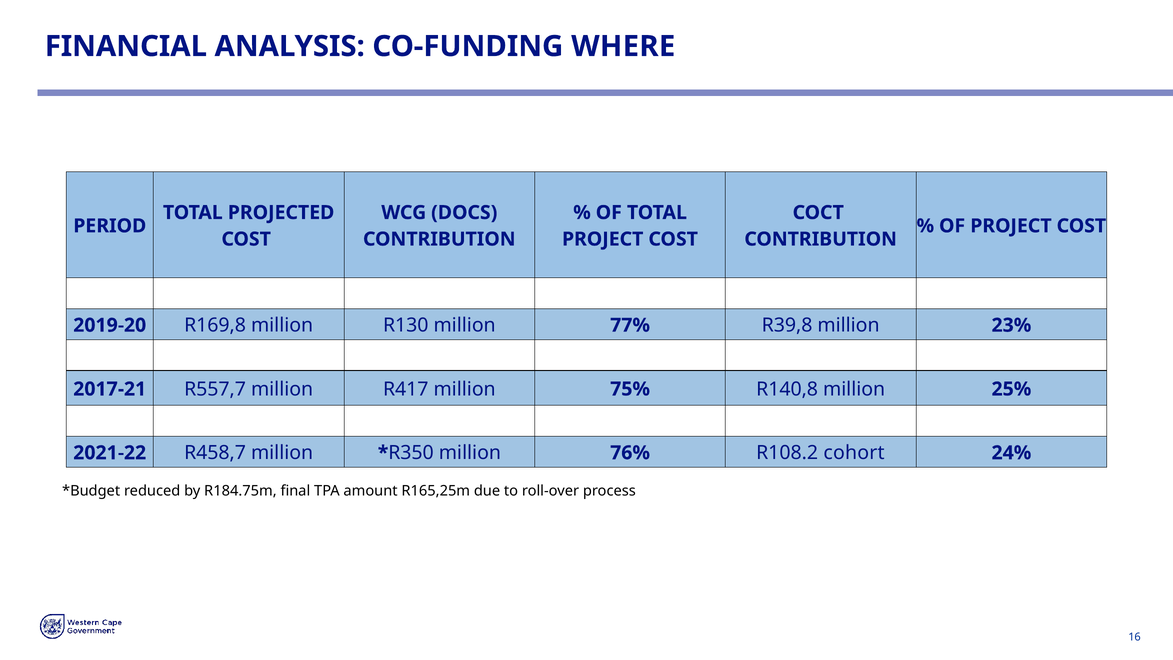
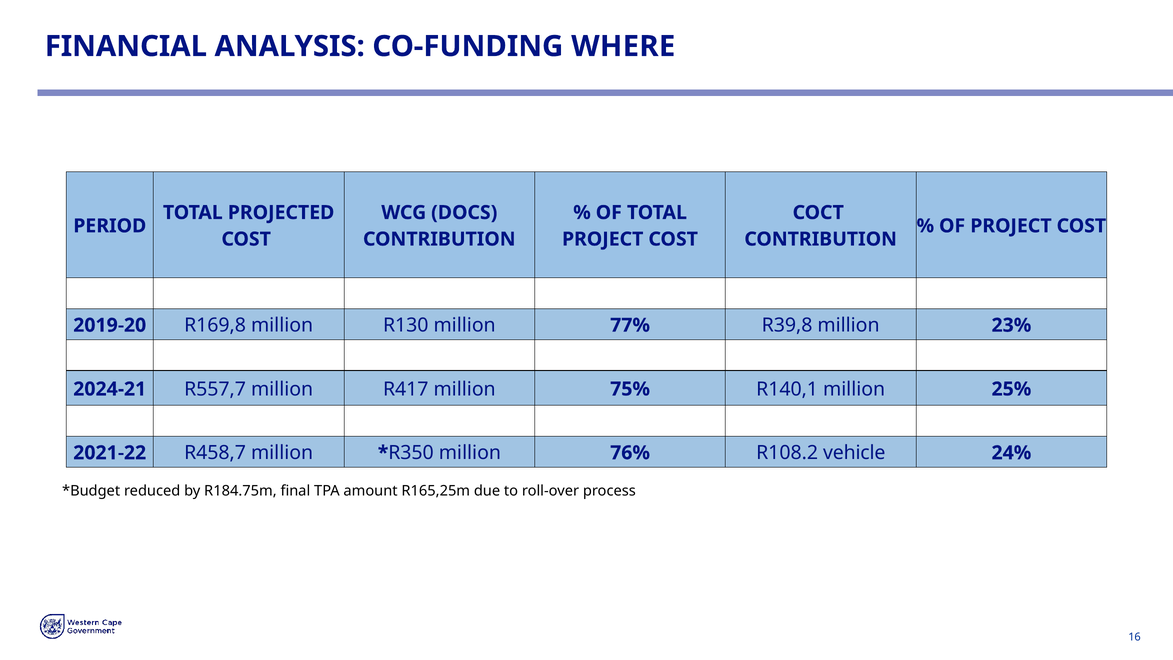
2017-21: 2017-21 -> 2024-21
R140,8: R140,8 -> R140,1
cohort: cohort -> vehicle
